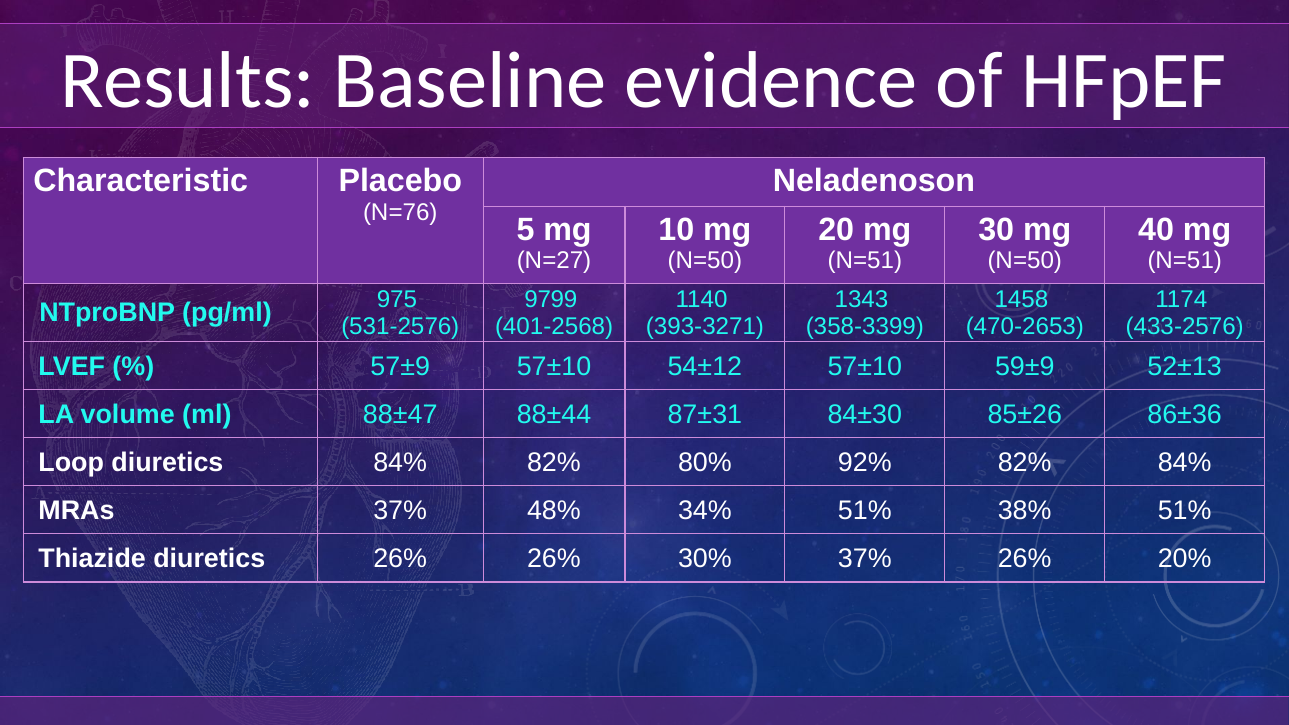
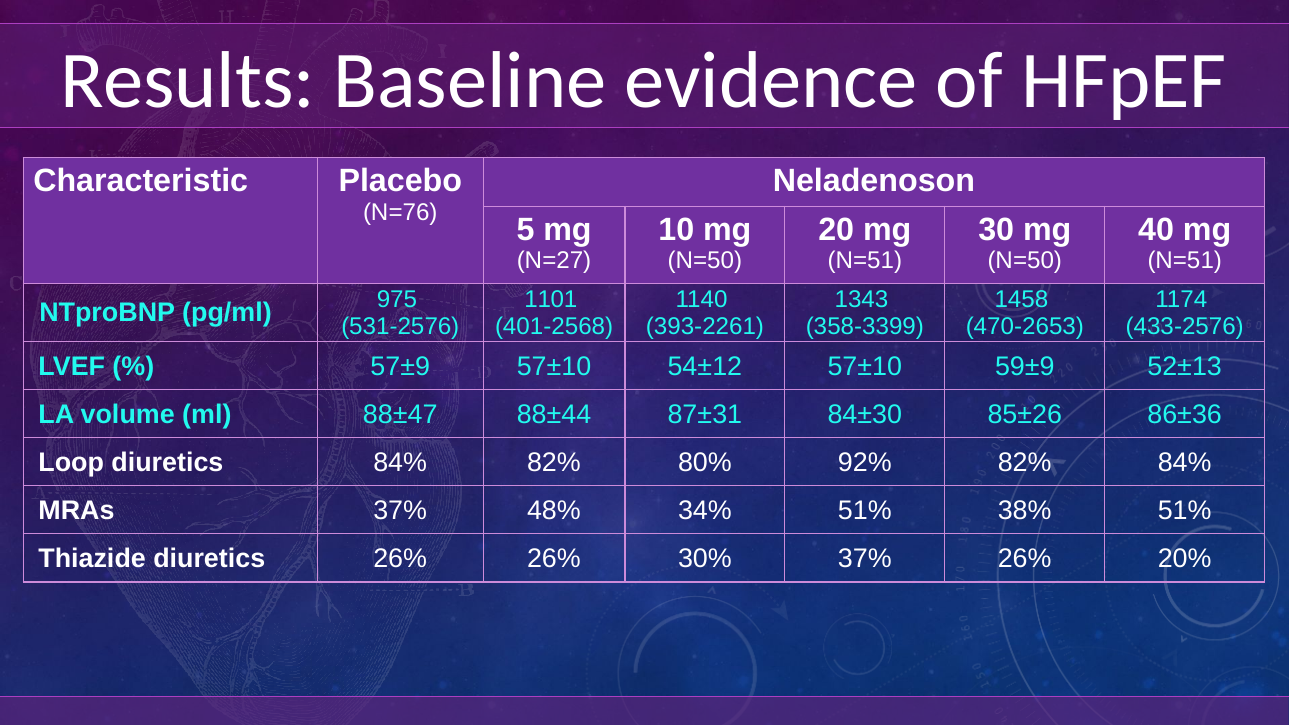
9799: 9799 -> 1101
393-3271: 393-3271 -> 393-2261
